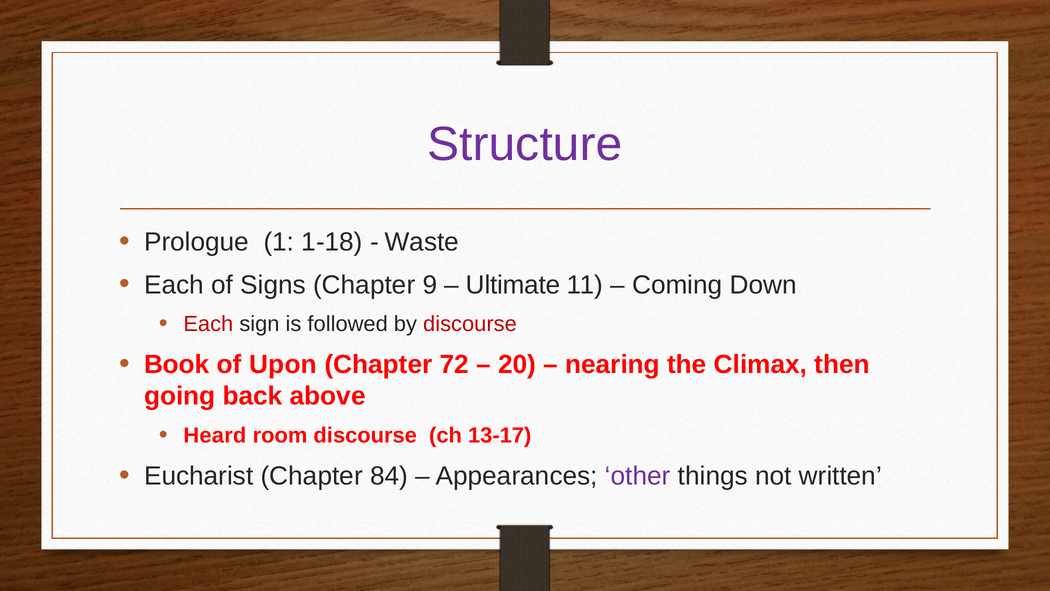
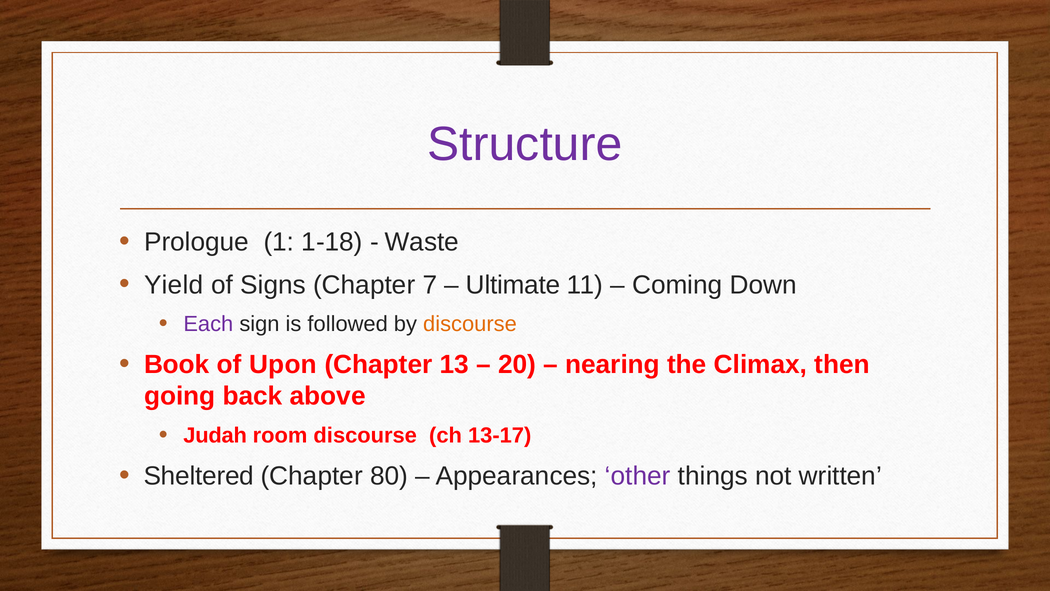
Each at (174, 285): Each -> Yield
9: 9 -> 7
Each at (208, 324) colour: red -> purple
discourse at (470, 324) colour: red -> orange
72: 72 -> 13
Heard: Heard -> Judah
Eucharist: Eucharist -> Sheltered
84: 84 -> 80
